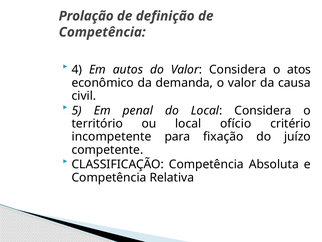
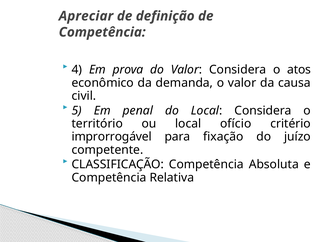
Prolação: Prolação -> Apreciar
autos: autos -> prova
incompetente: incompetente -> improrrogável
